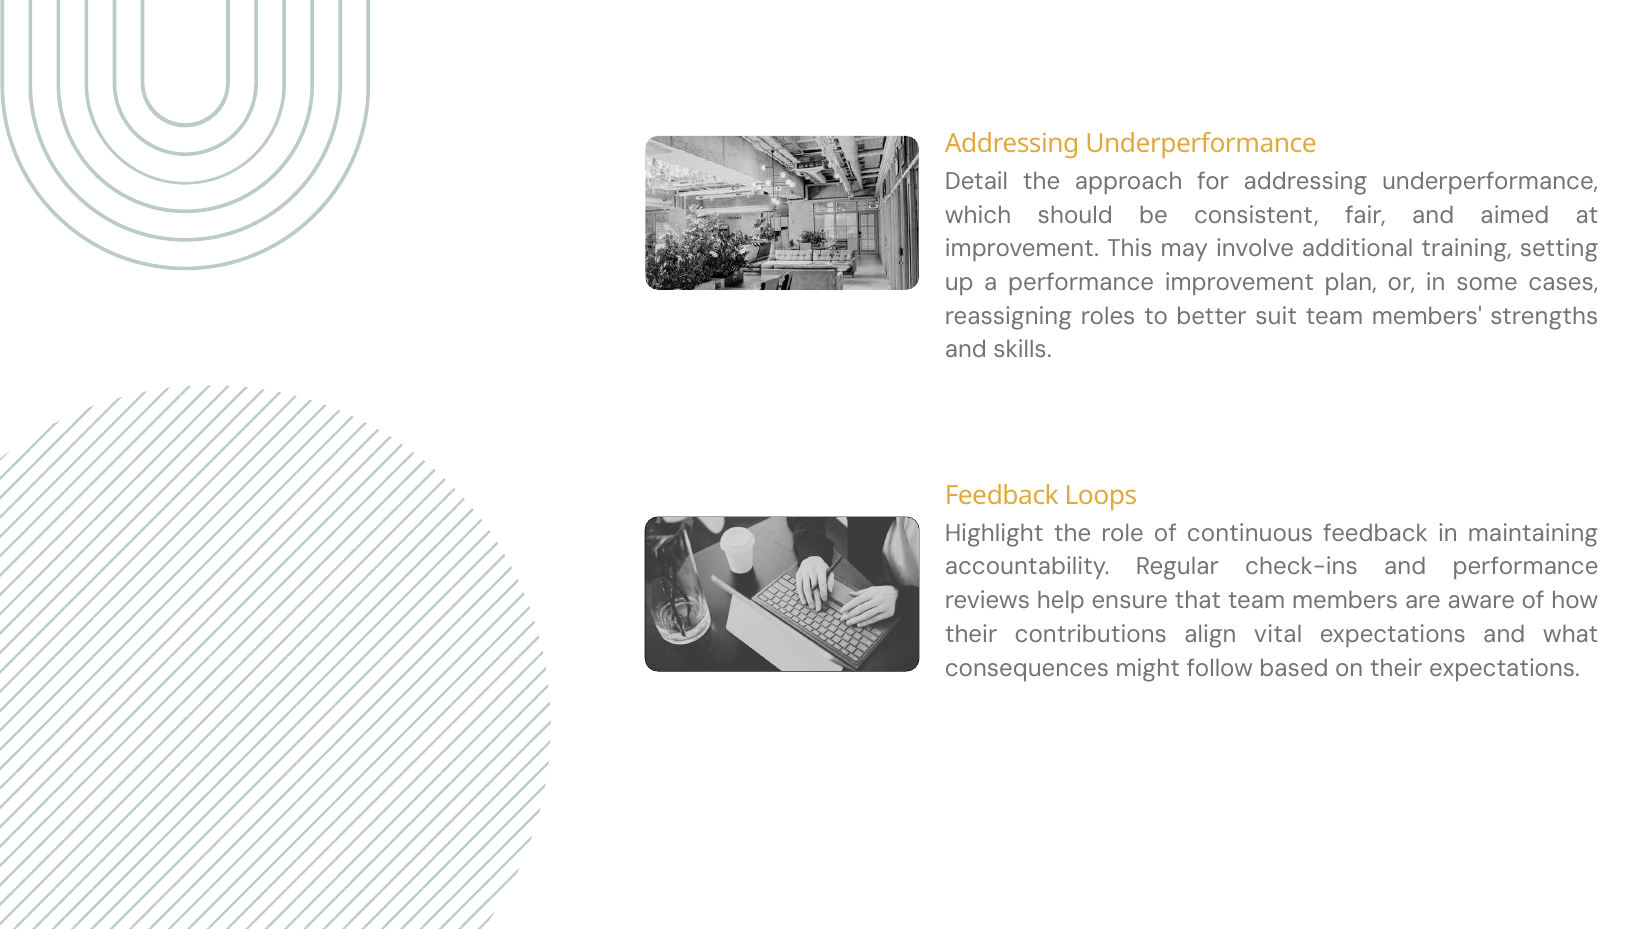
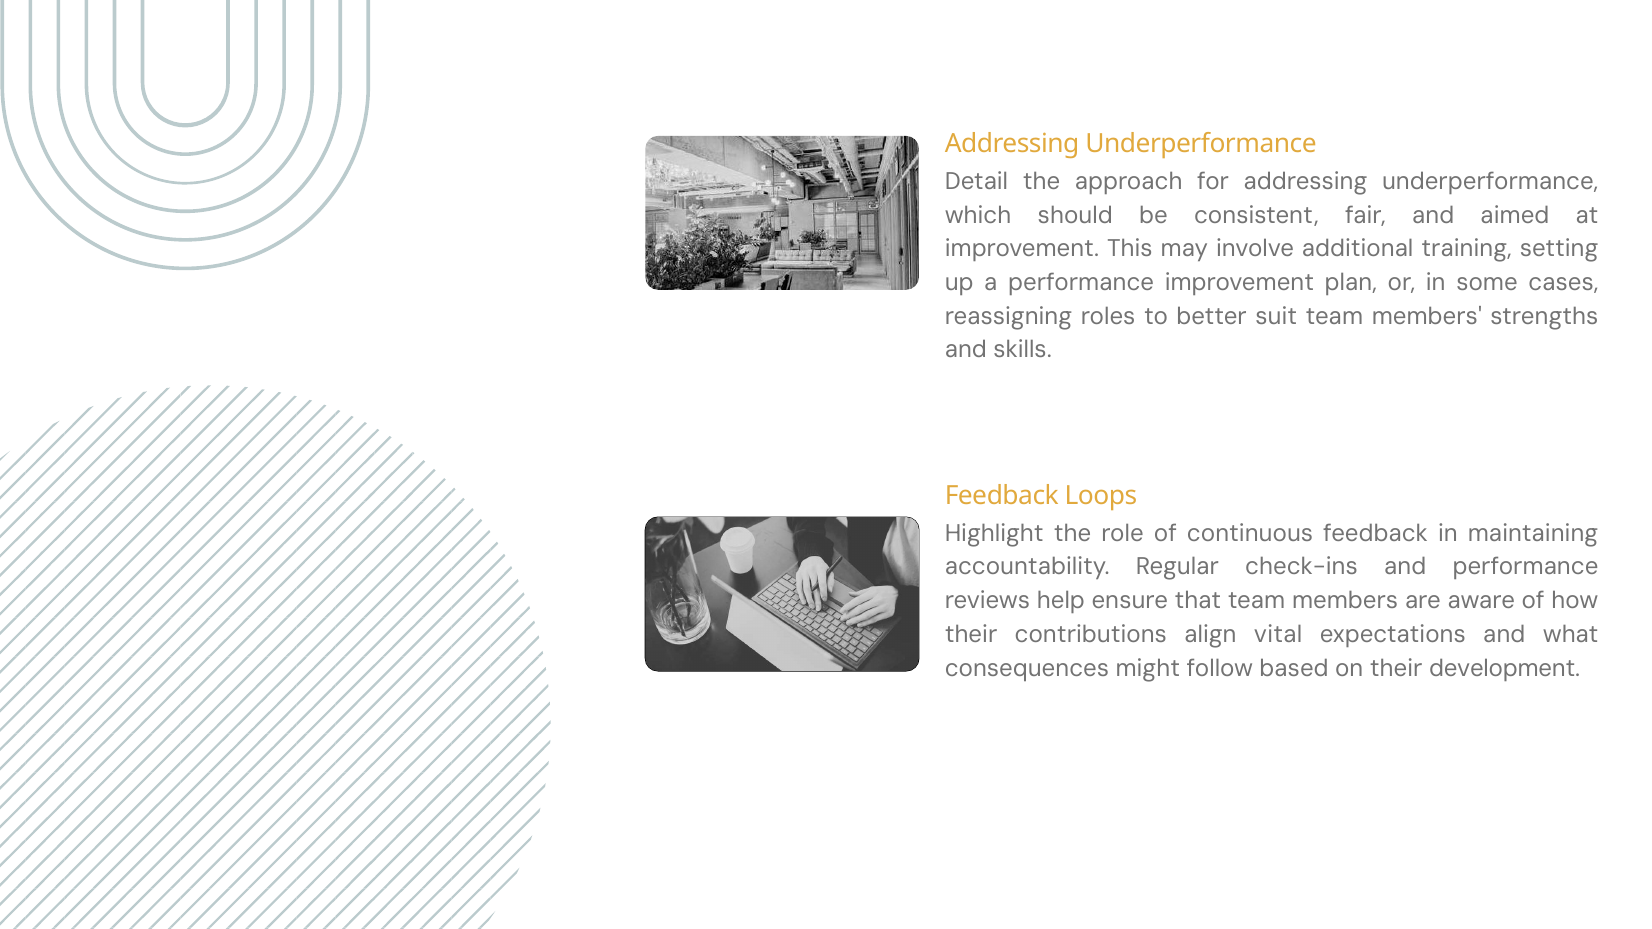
their expectations: expectations -> development
